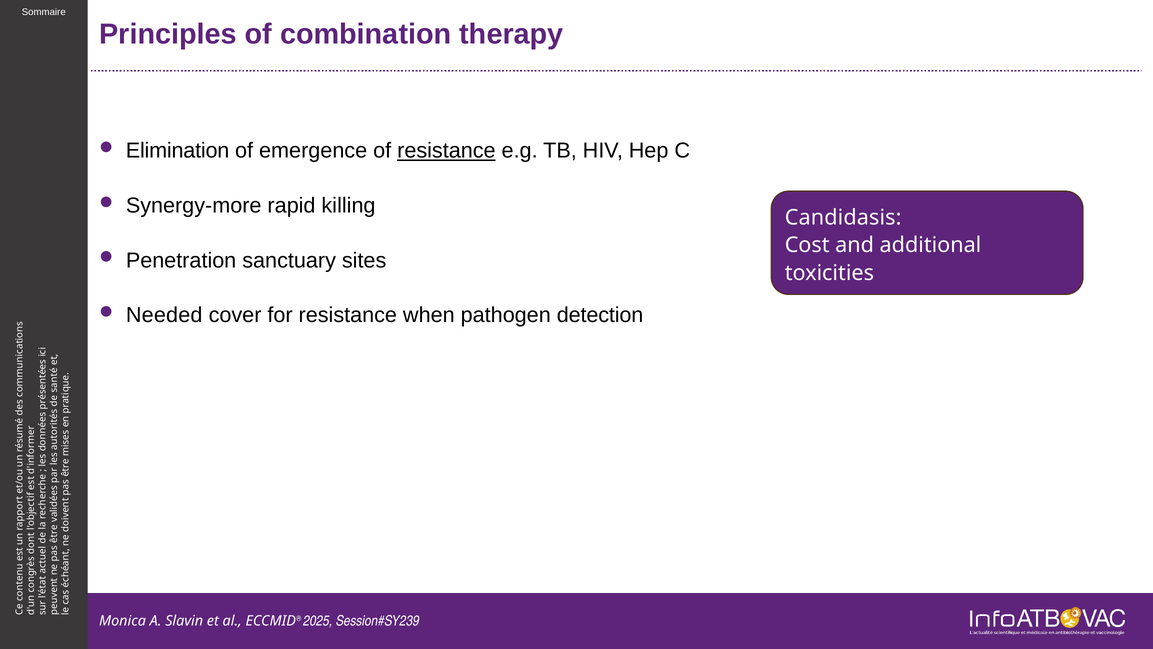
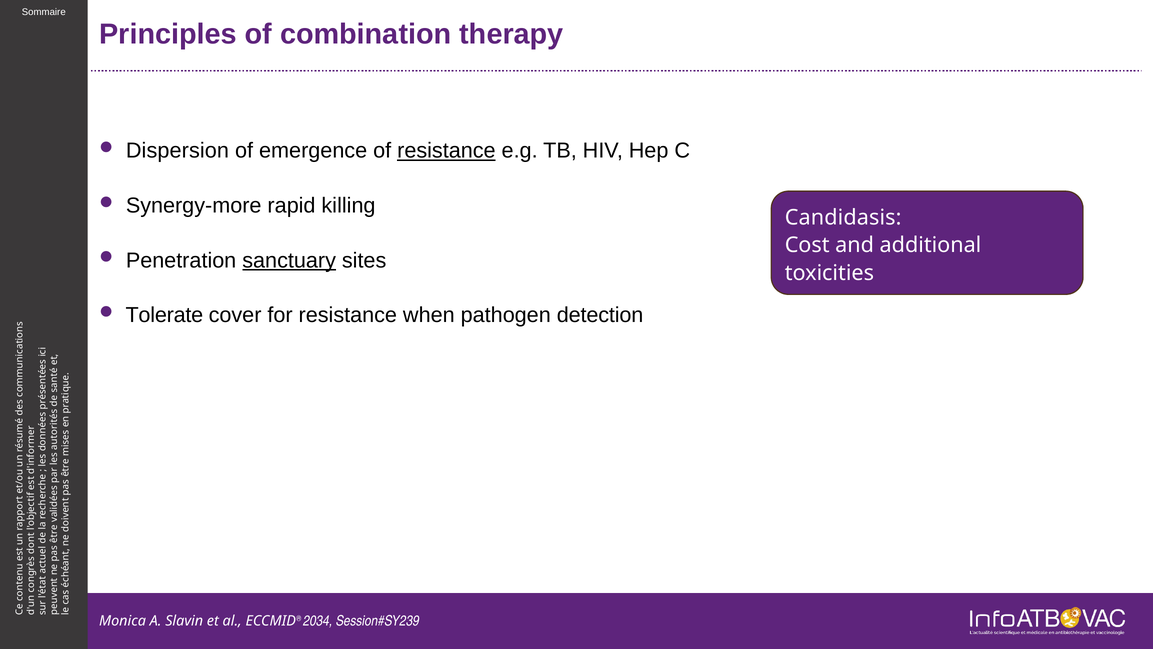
Elimination: Elimination -> Dispersion
sanctuary underline: none -> present
Needed: Needed -> Tolerate
2025: 2025 -> 2034
